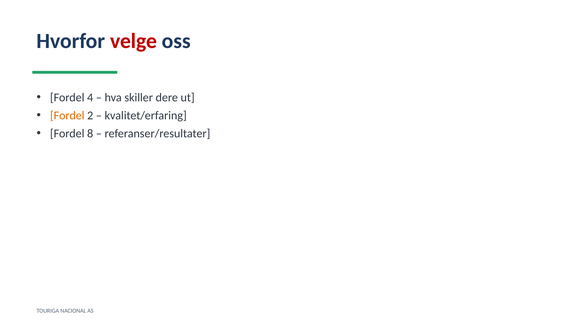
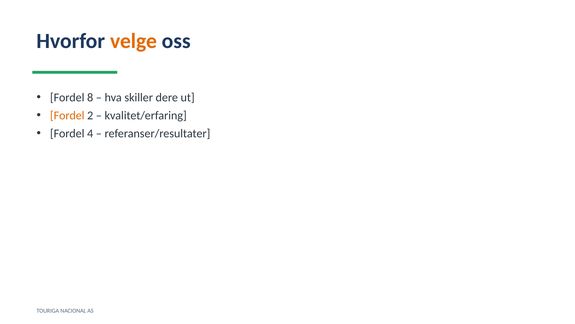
velge colour: red -> orange
4: 4 -> 8
8: 8 -> 4
